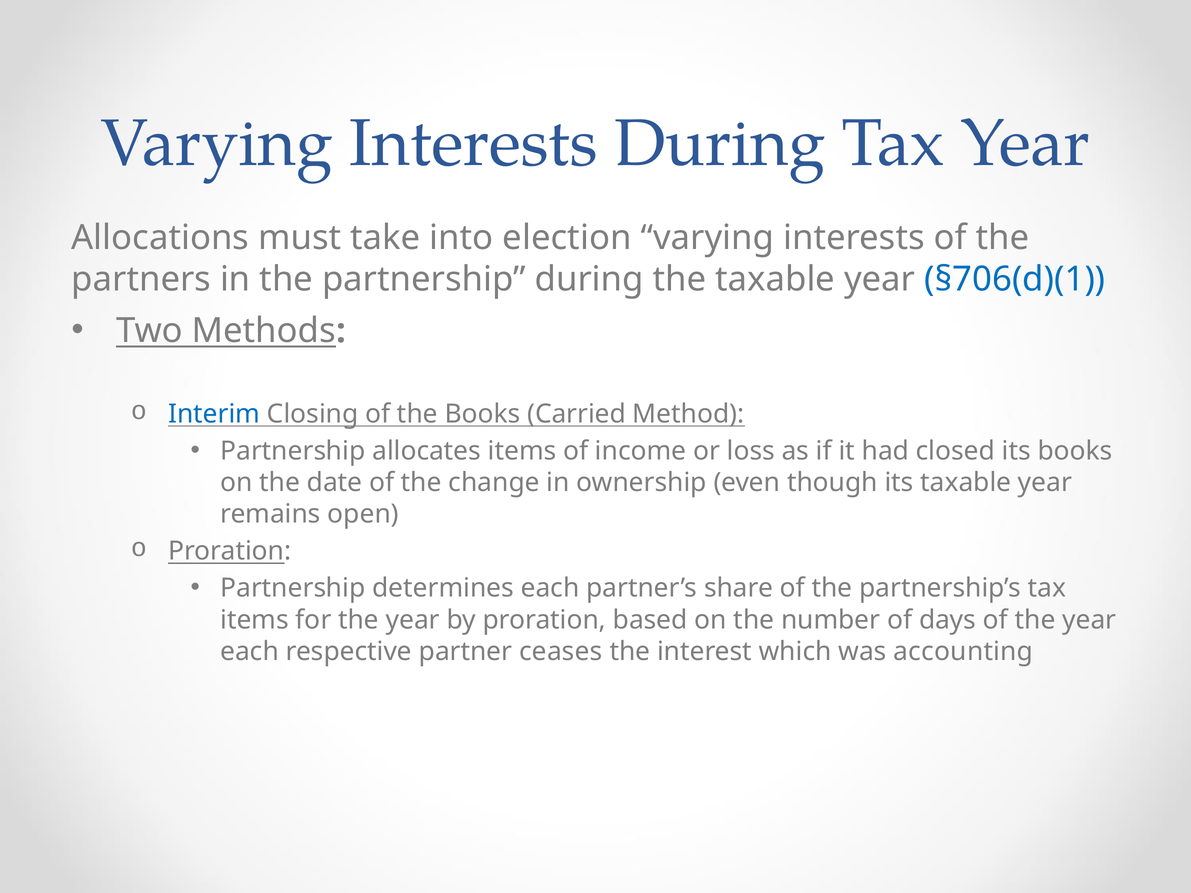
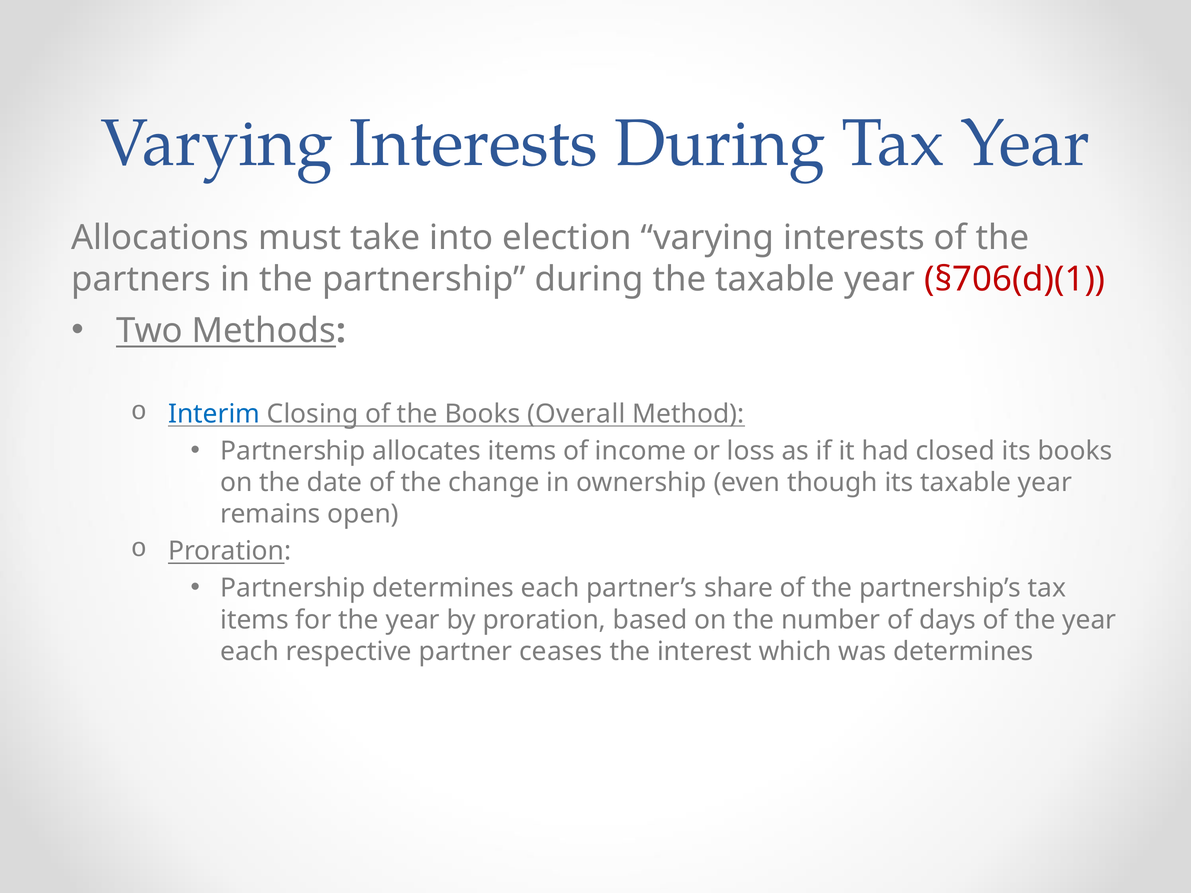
§706(d)(1 colour: blue -> red
Carried: Carried -> Overall
was accounting: accounting -> determines
